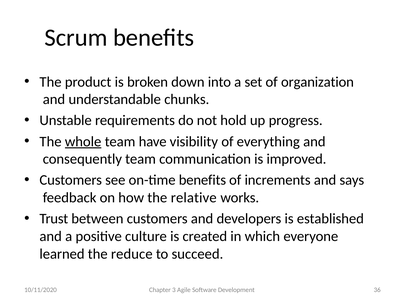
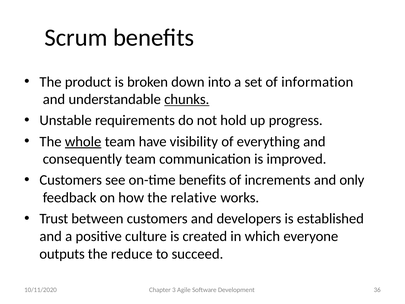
organization: organization -> information
chunks underline: none -> present
says: says -> only
learned: learned -> outputs
